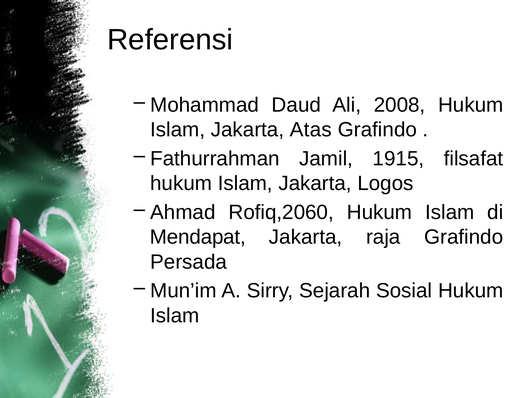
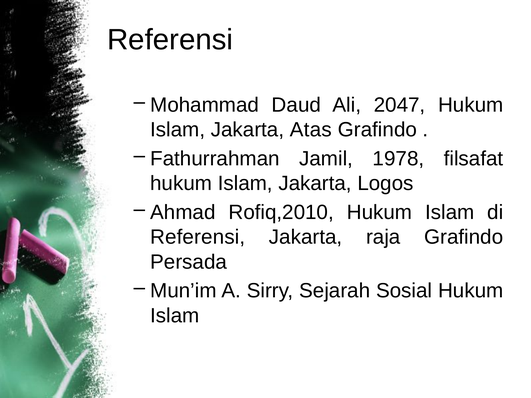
2008: 2008 -> 2047
1915: 1915 -> 1978
Rofiq,2060: Rofiq,2060 -> Rofiq,2010
Mendapat at (198, 237): Mendapat -> Referensi
